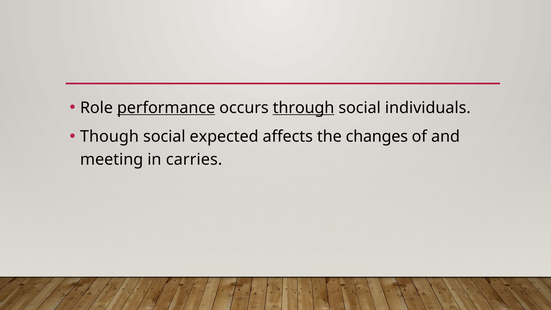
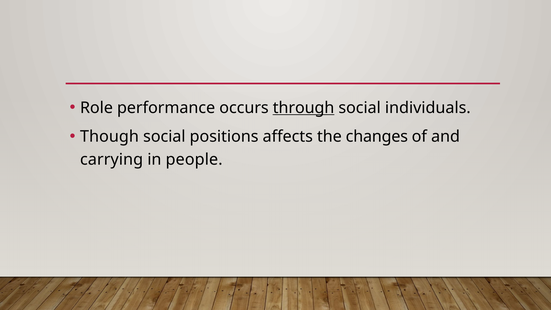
performance underline: present -> none
expected: expected -> positions
meeting: meeting -> carrying
carries: carries -> people
